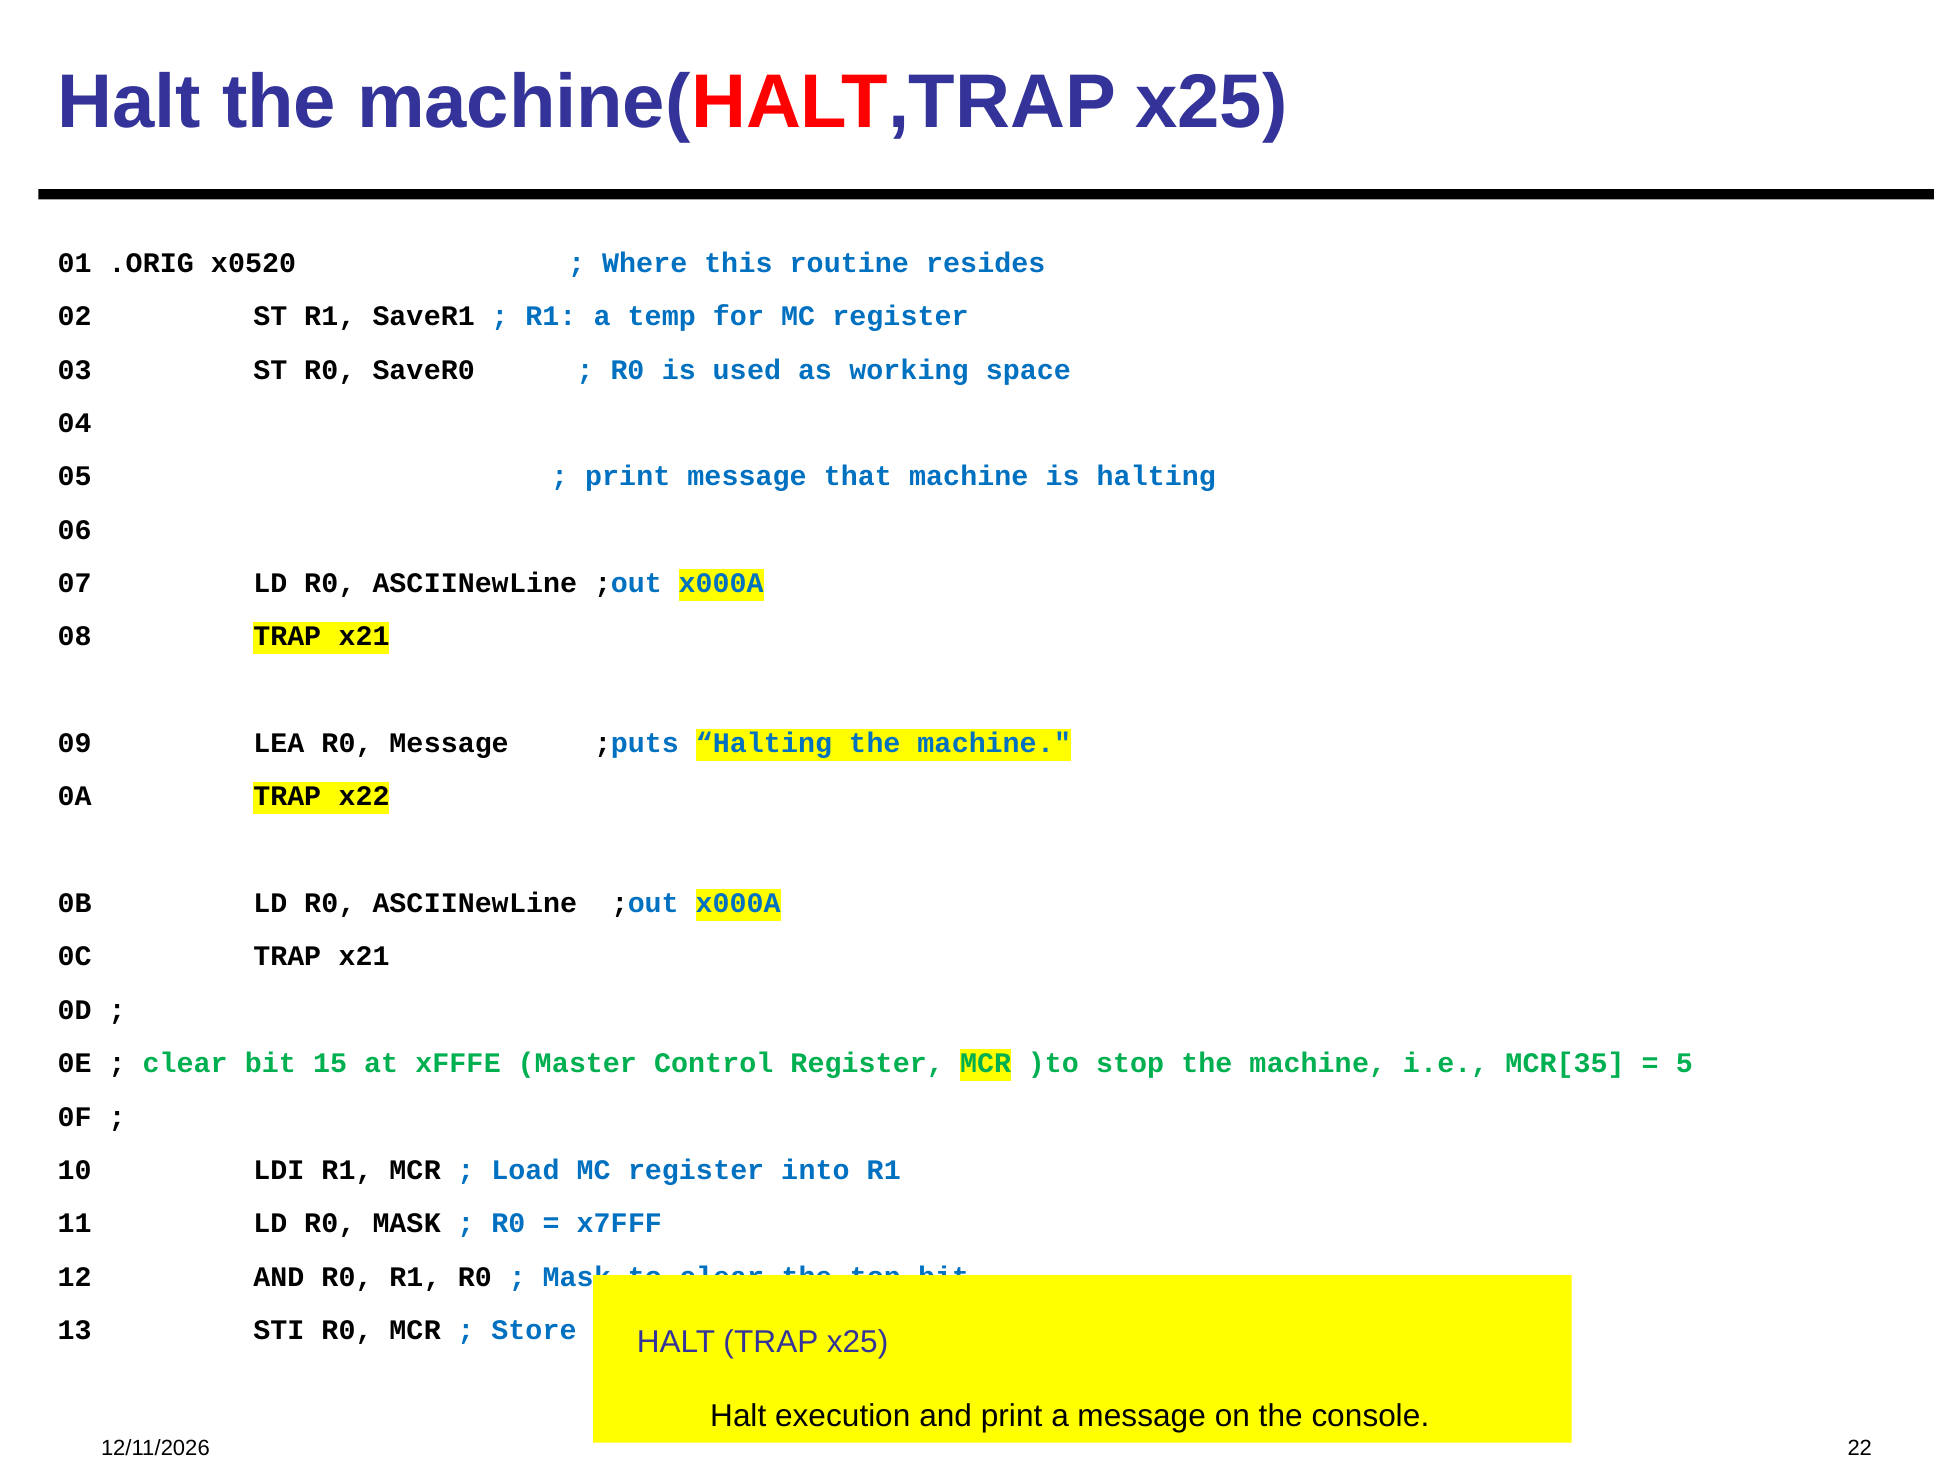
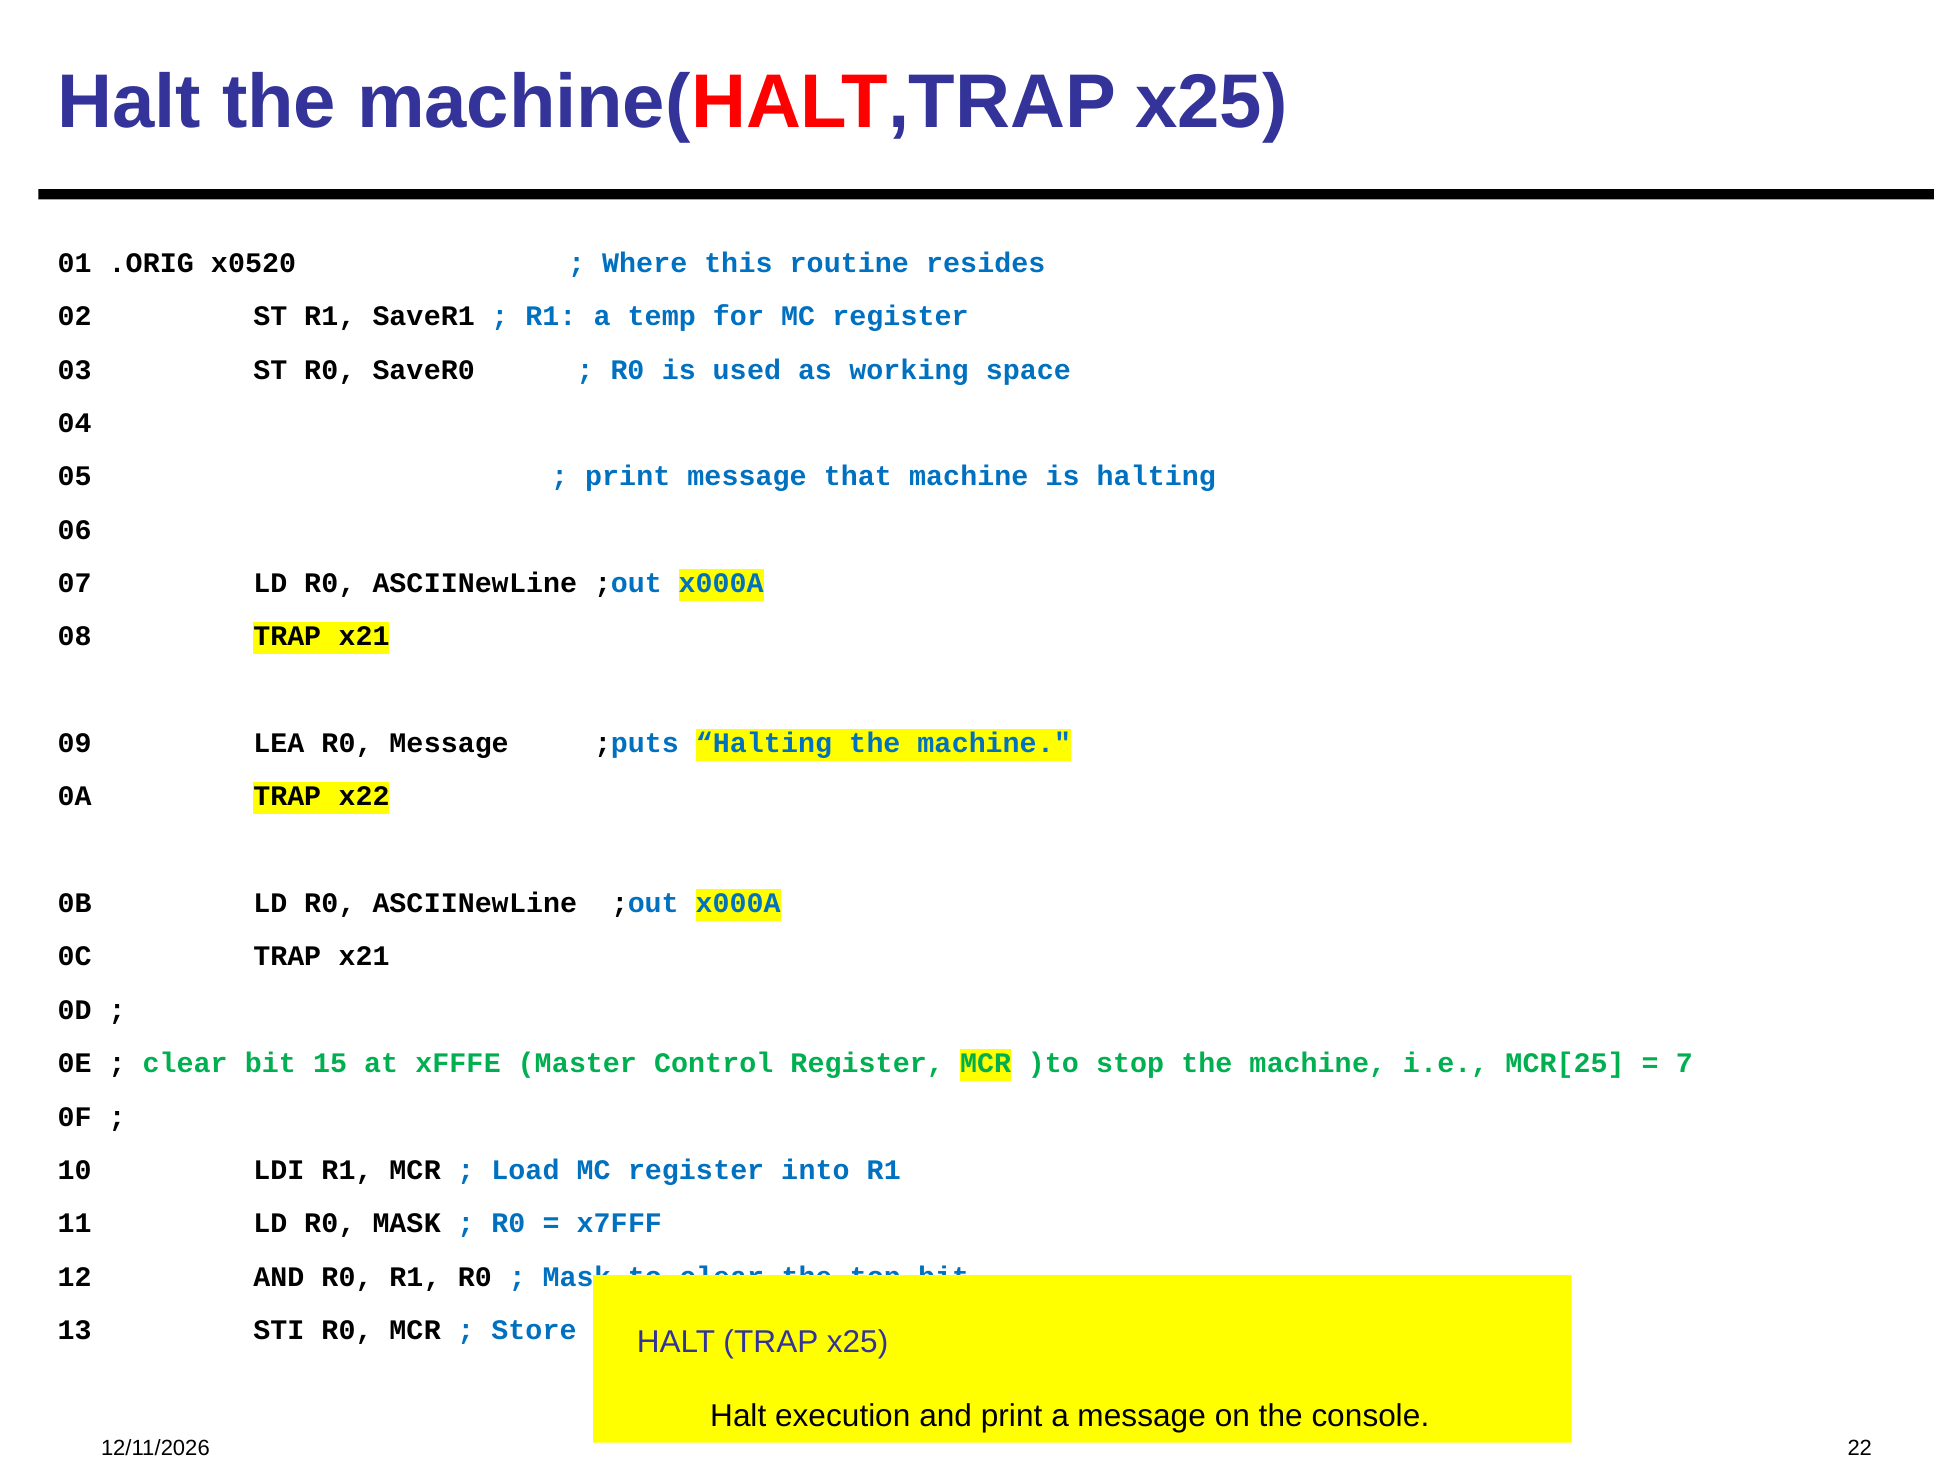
MCR[35: MCR[35 -> MCR[25
5: 5 -> 7
